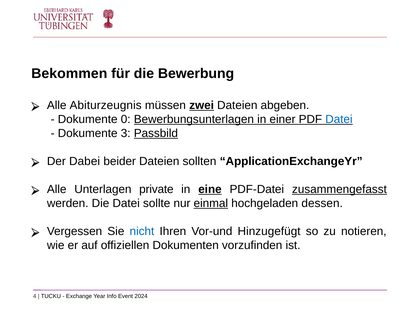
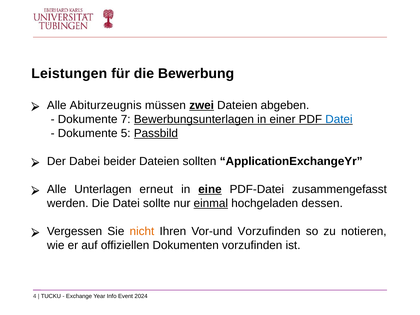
Bekommen: Bekommen -> Leistungen
0: 0 -> 7
3: 3 -> 5
private: private -> erneut
zusammengefasst underline: present -> none
nicht colour: blue -> orange
Vor-und Hinzugefügt: Hinzugefügt -> Vorzufinden
